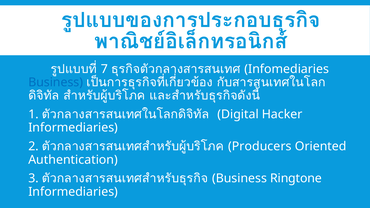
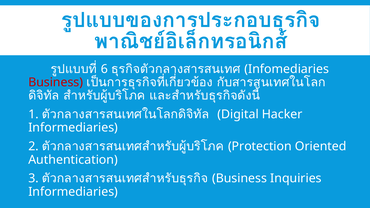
7: 7 -> 6
Business at (56, 82) colour: blue -> red
Producers: Producers -> Protection
Ringtone: Ringtone -> Inquiries
